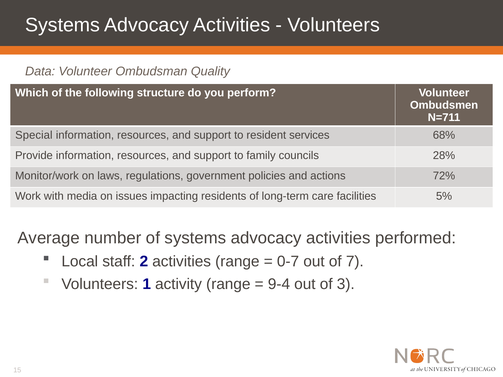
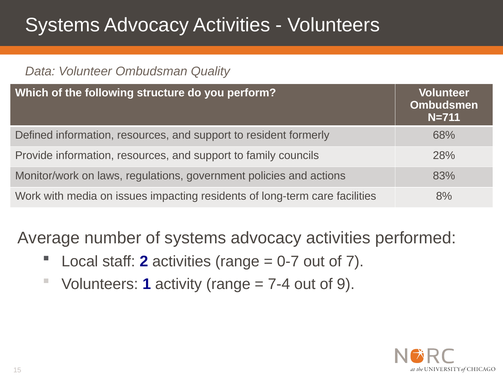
Special: Special -> Defined
services: services -> formerly
72%: 72% -> 83%
5%: 5% -> 8%
9-4: 9-4 -> 7-4
3: 3 -> 9
